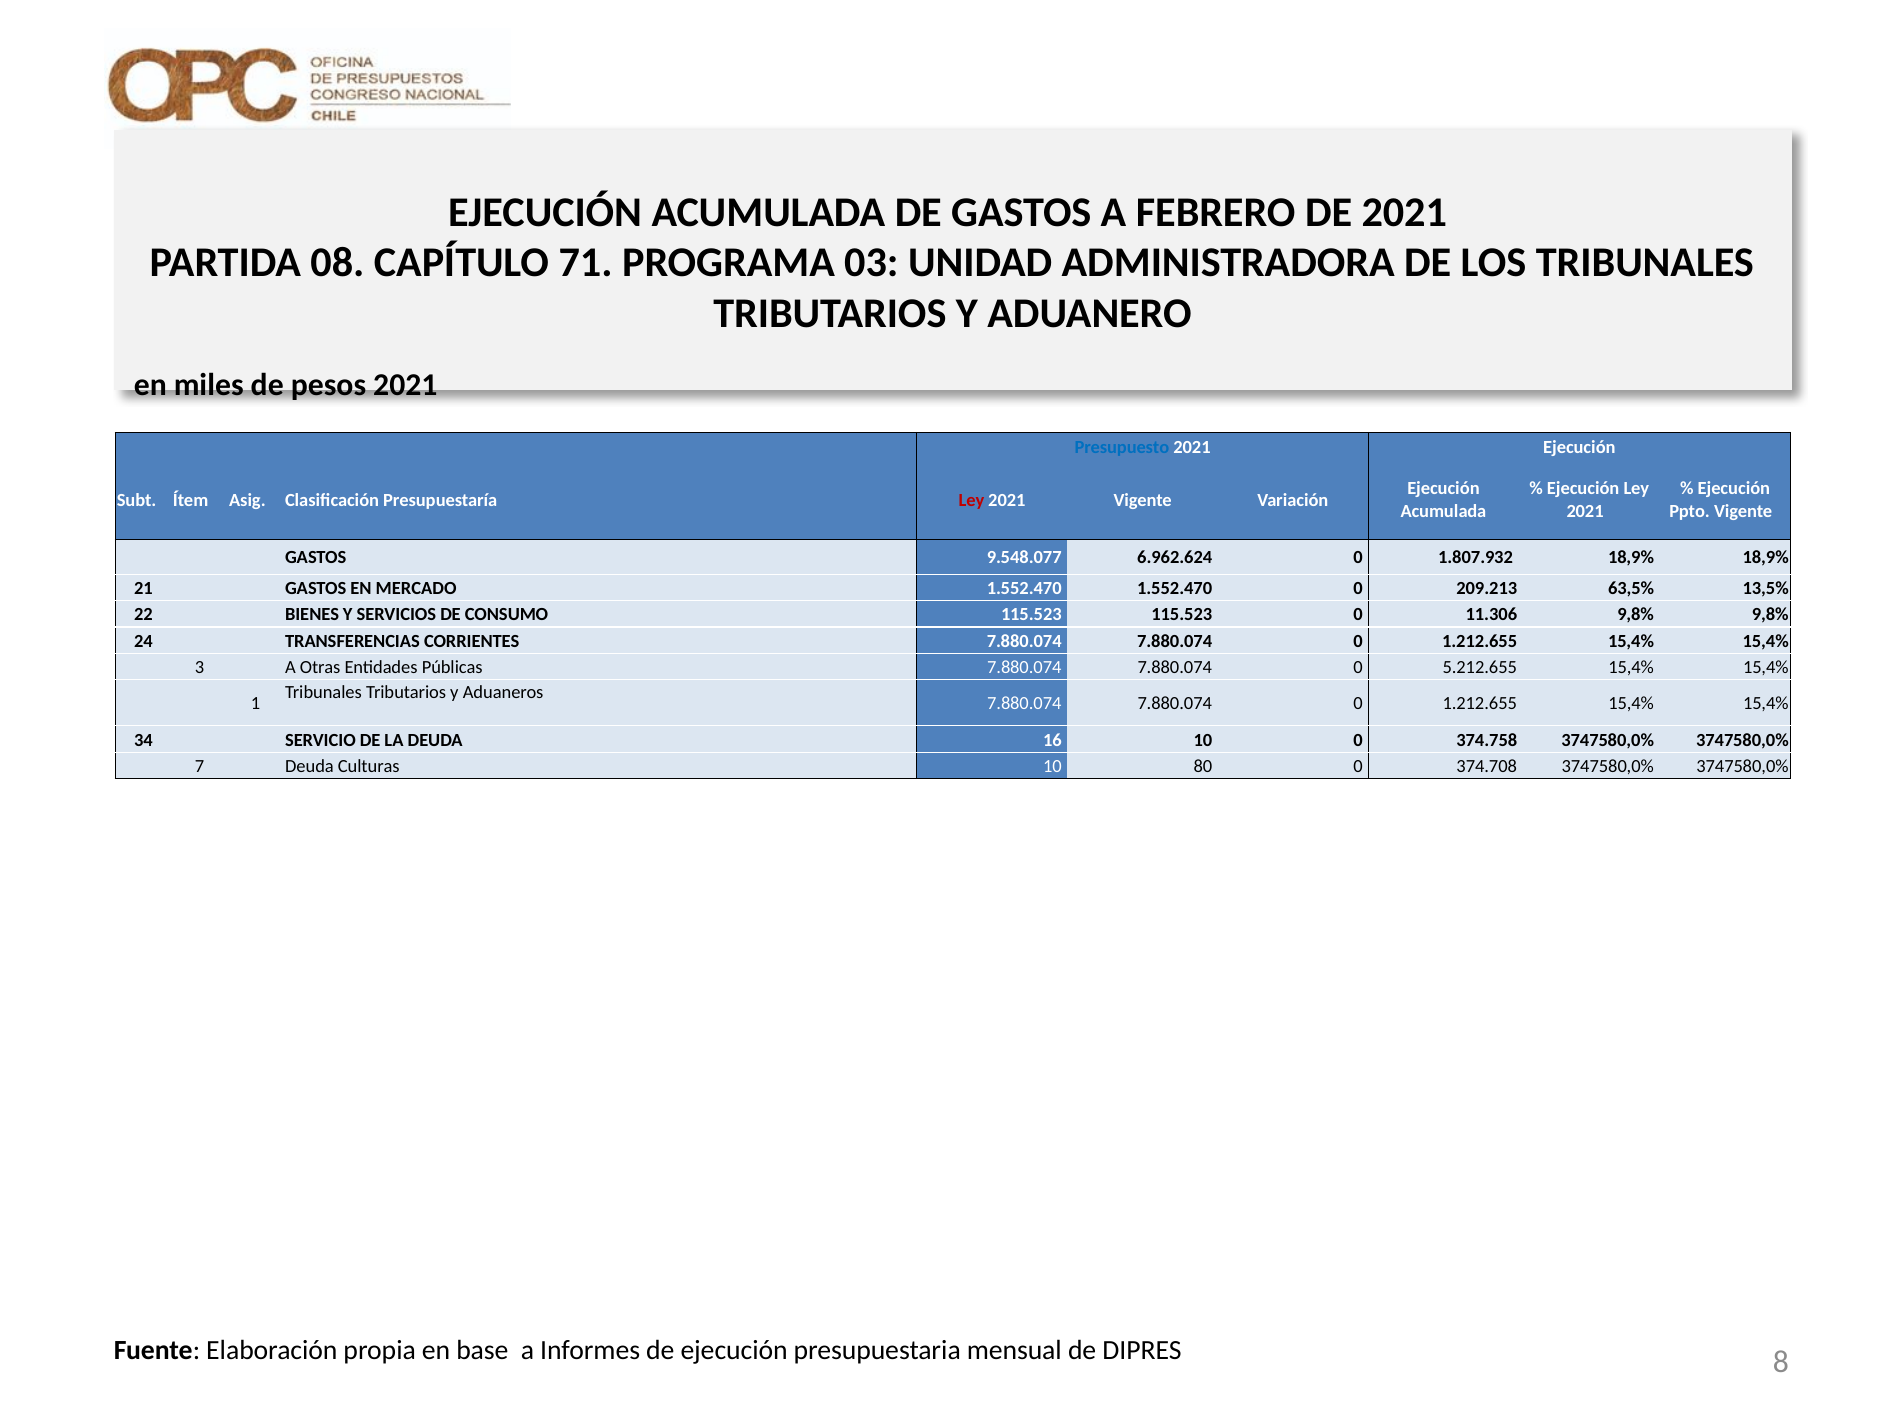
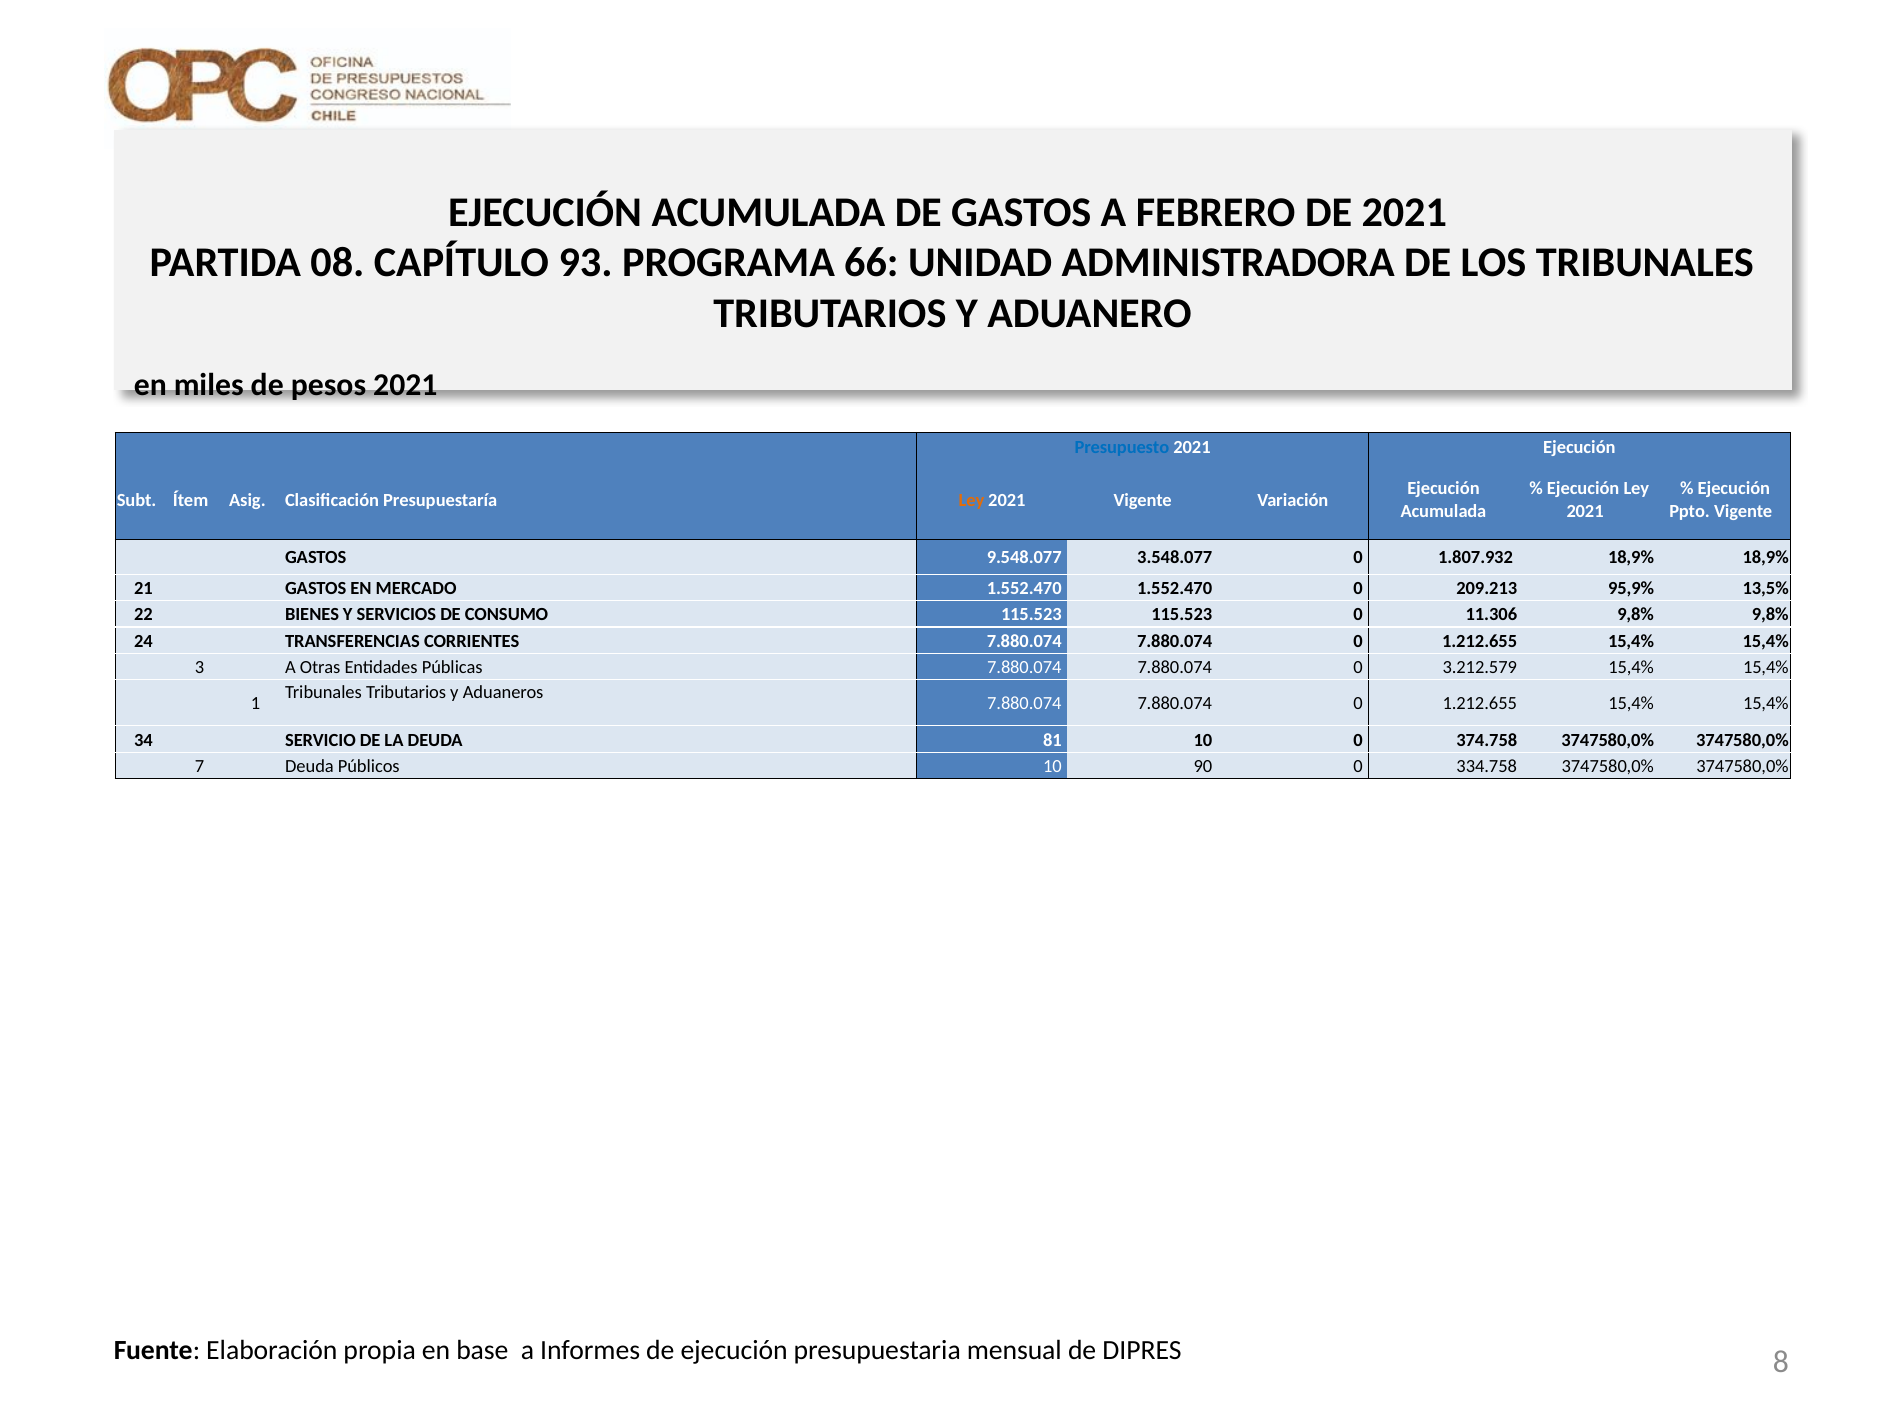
71: 71 -> 93
03: 03 -> 66
Ley at (972, 500) colour: red -> orange
6.962.624: 6.962.624 -> 3.548.077
63,5%: 63,5% -> 95,9%
5.212.655: 5.212.655 -> 3.212.579
16: 16 -> 81
Culturas: Culturas -> Públicos
80: 80 -> 90
374.708: 374.708 -> 334.758
